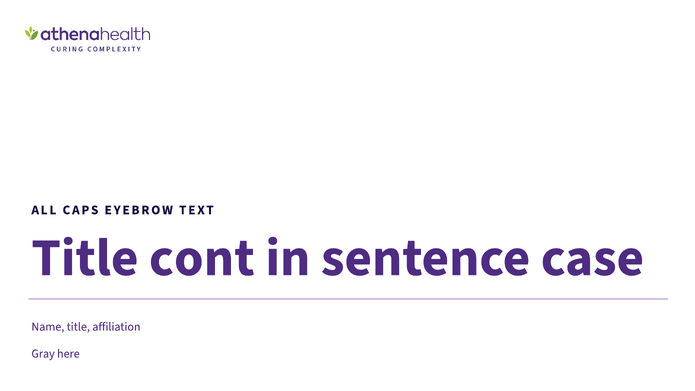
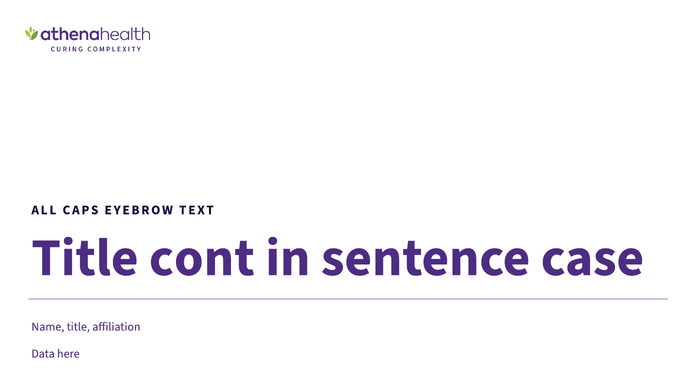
Gray: Gray -> Data
